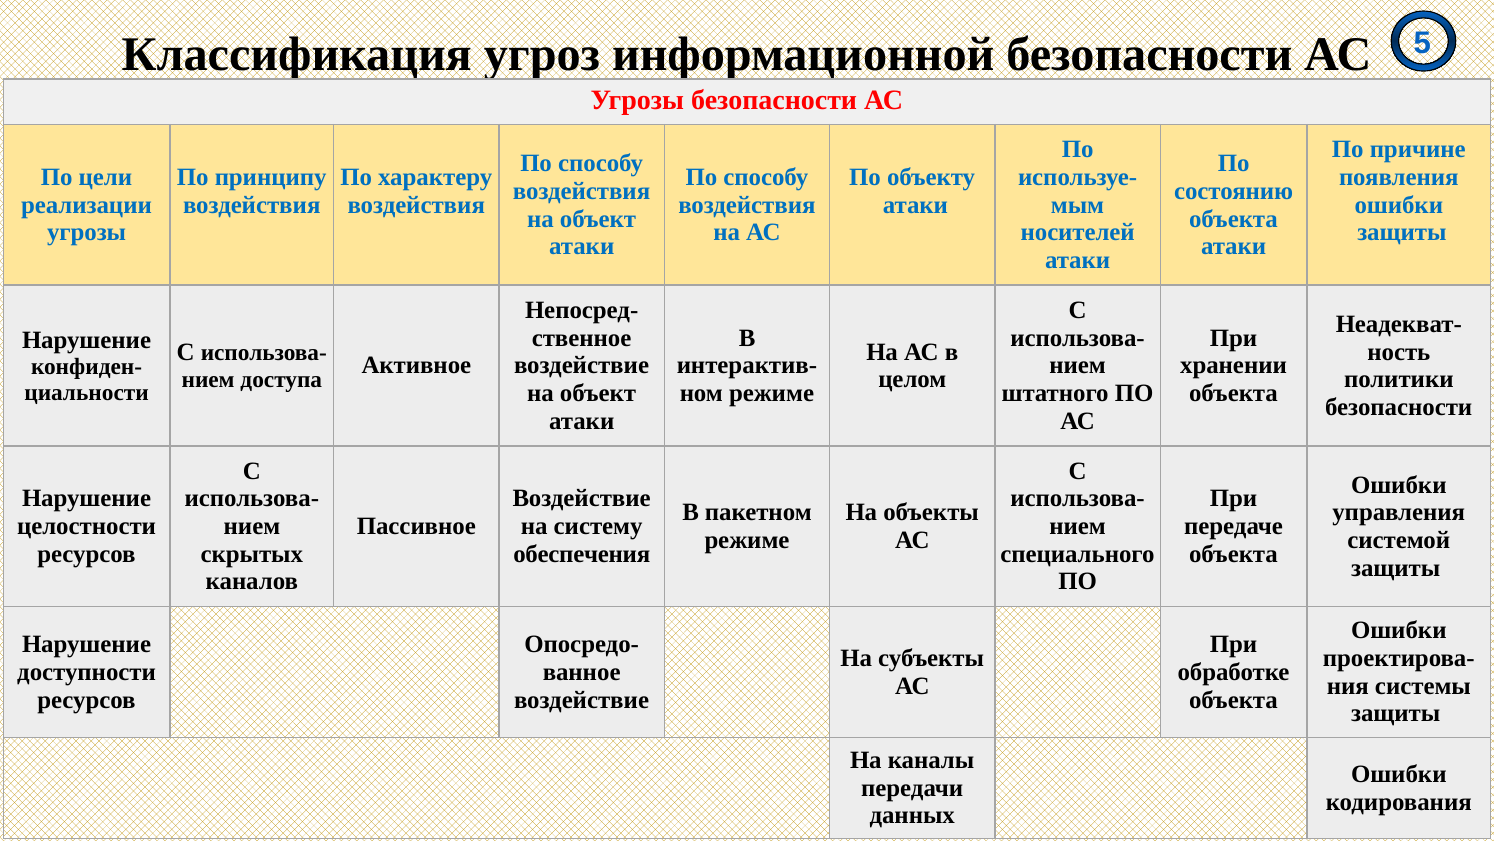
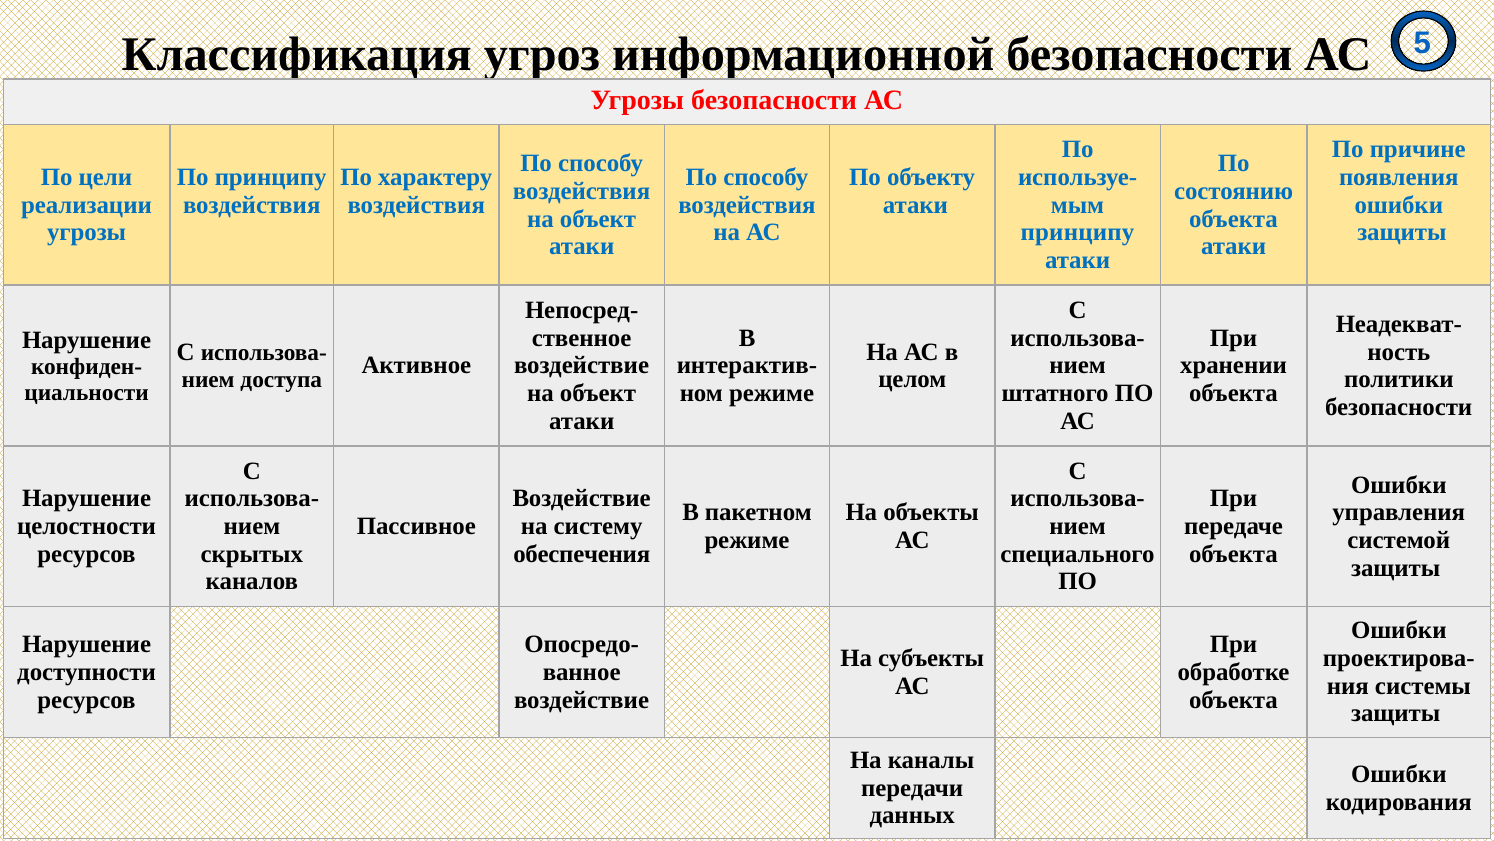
носителей at (1078, 232): носителей -> принципу
